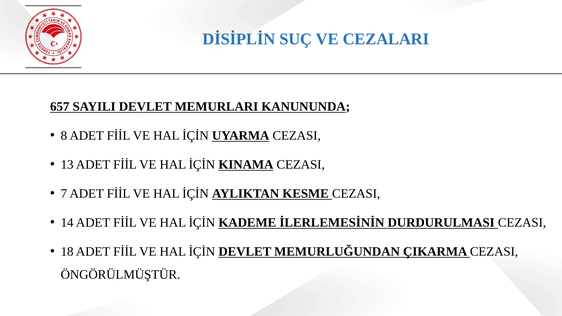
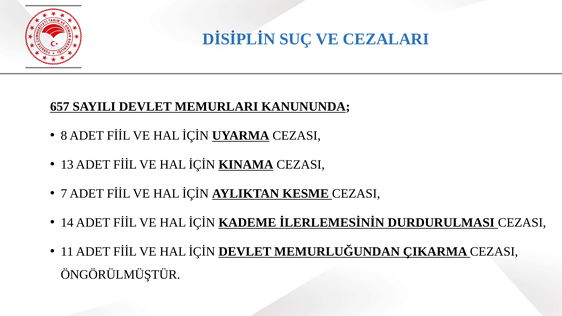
18: 18 -> 11
